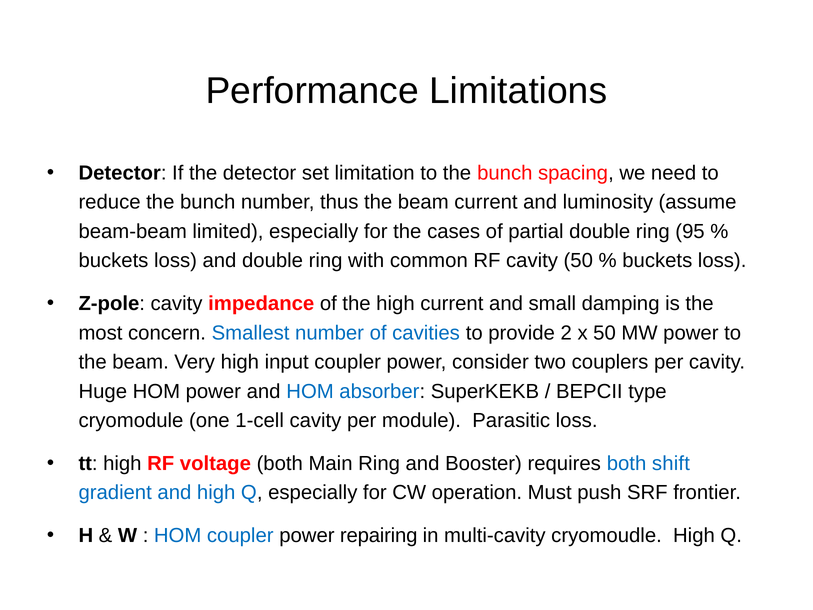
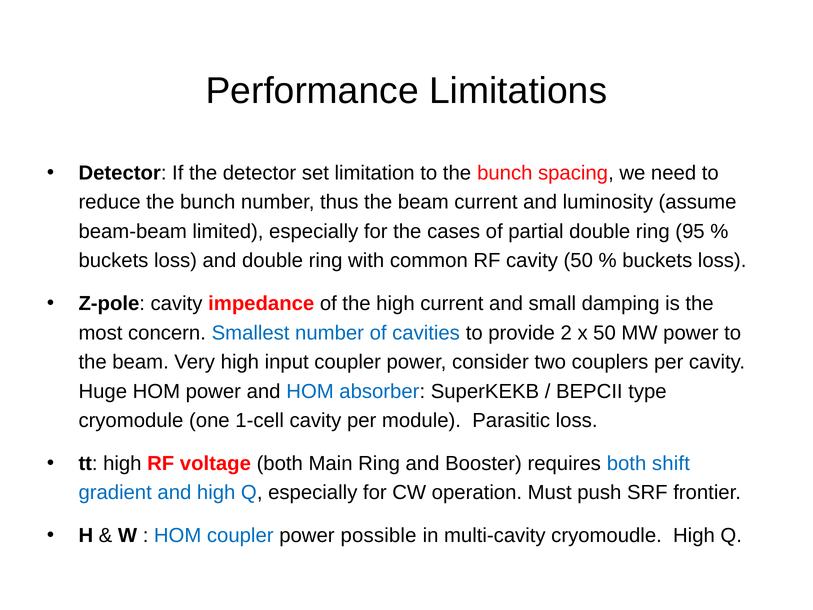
repairing: repairing -> possible
